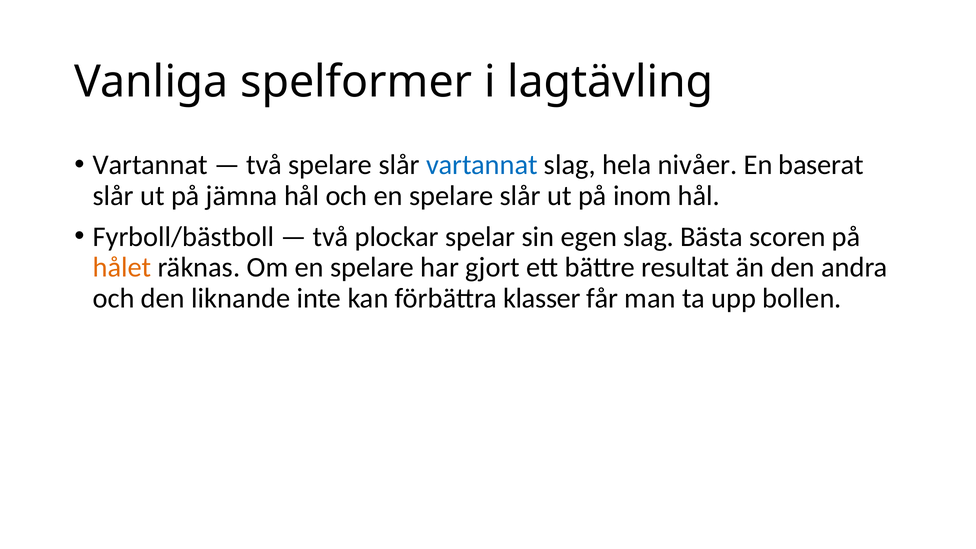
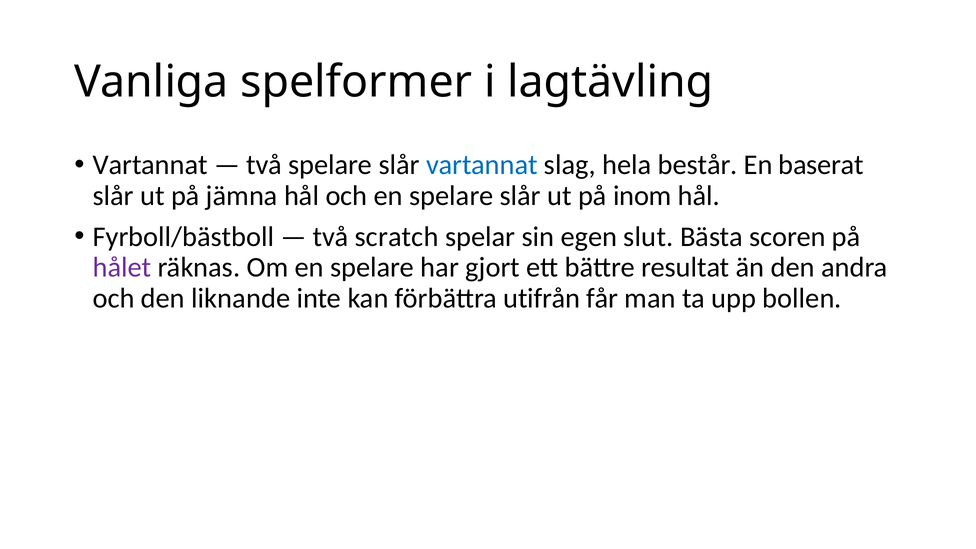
nivåer: nivåer -> består
plockar: plockar -> scratch
egen slag: slag -> slut
hålet colour: orange -> purple
klasser: klasser -> utifrån
